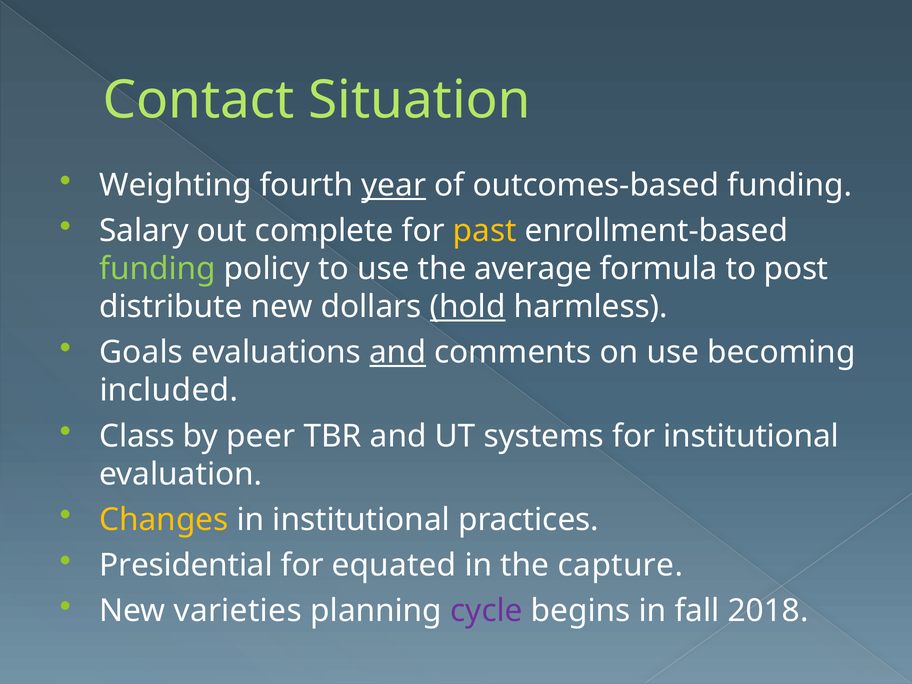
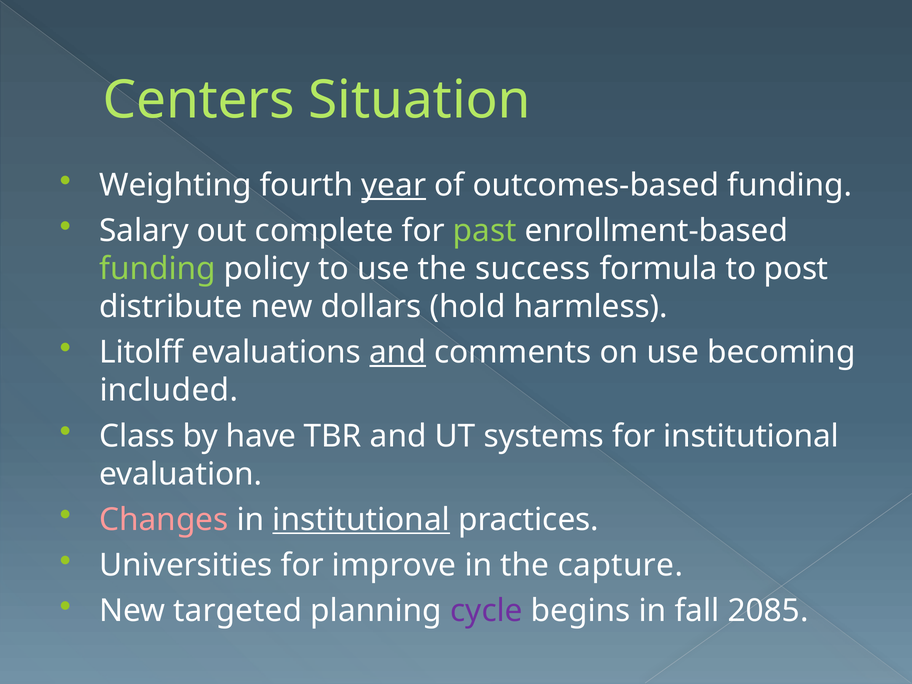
Contact: Contact -> Centers
past colour: yellow -> light green
average: average -> success
hold underline: present -> none
Goals: Goals -> Litolff
peer: peer -> have
Changes colour: yellow -> pink
institutional at (361, 520) underline: none -> present
Presidential: Presidential -> Universities
equated: equated -> improve
varieties: varieties -> targeted
2018: 2018 -> 2085
